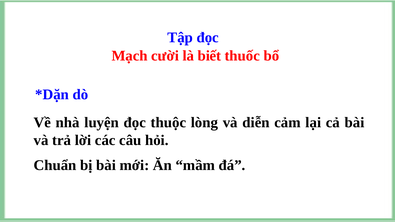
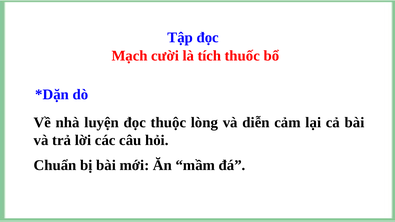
biết: biết -> tích
